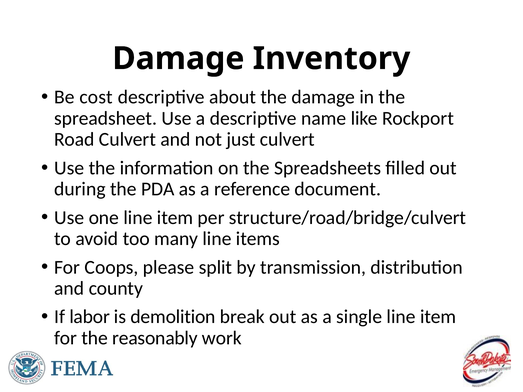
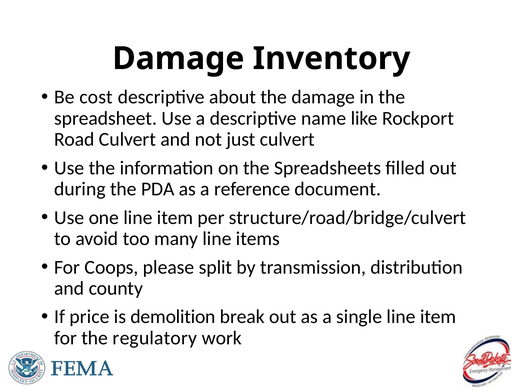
labor: labor -> price
reasonably: reasonably -> regulatory
